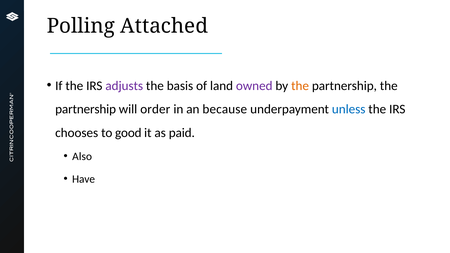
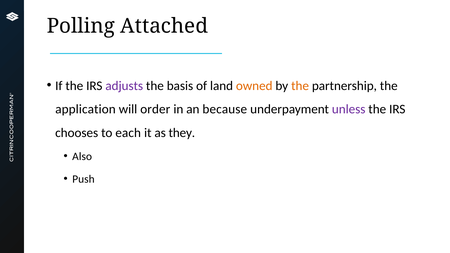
owned colour: purple -> orange
partnership at (86, 109): partnership -> application
unless colour: blue -> purple
good: good -> each
paid: paid -> they
Have: Have -> Push
